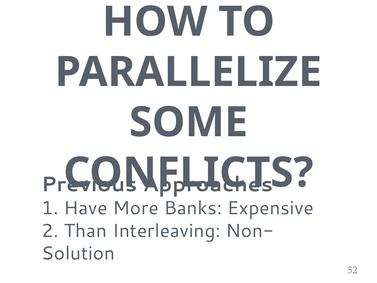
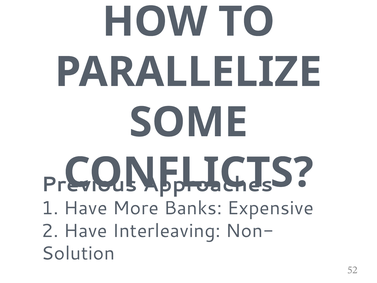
2 Than: Than -> Have
